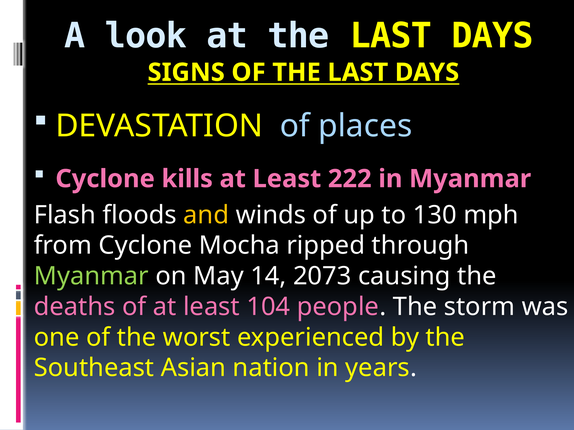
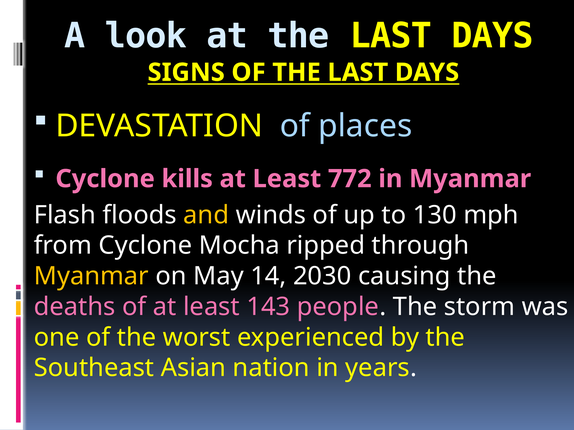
222: 222 -> 772
Myanmar at (91, 276) colour: light green -> yellow
2073: 2073 -> 2030
104: 104 -> 143
